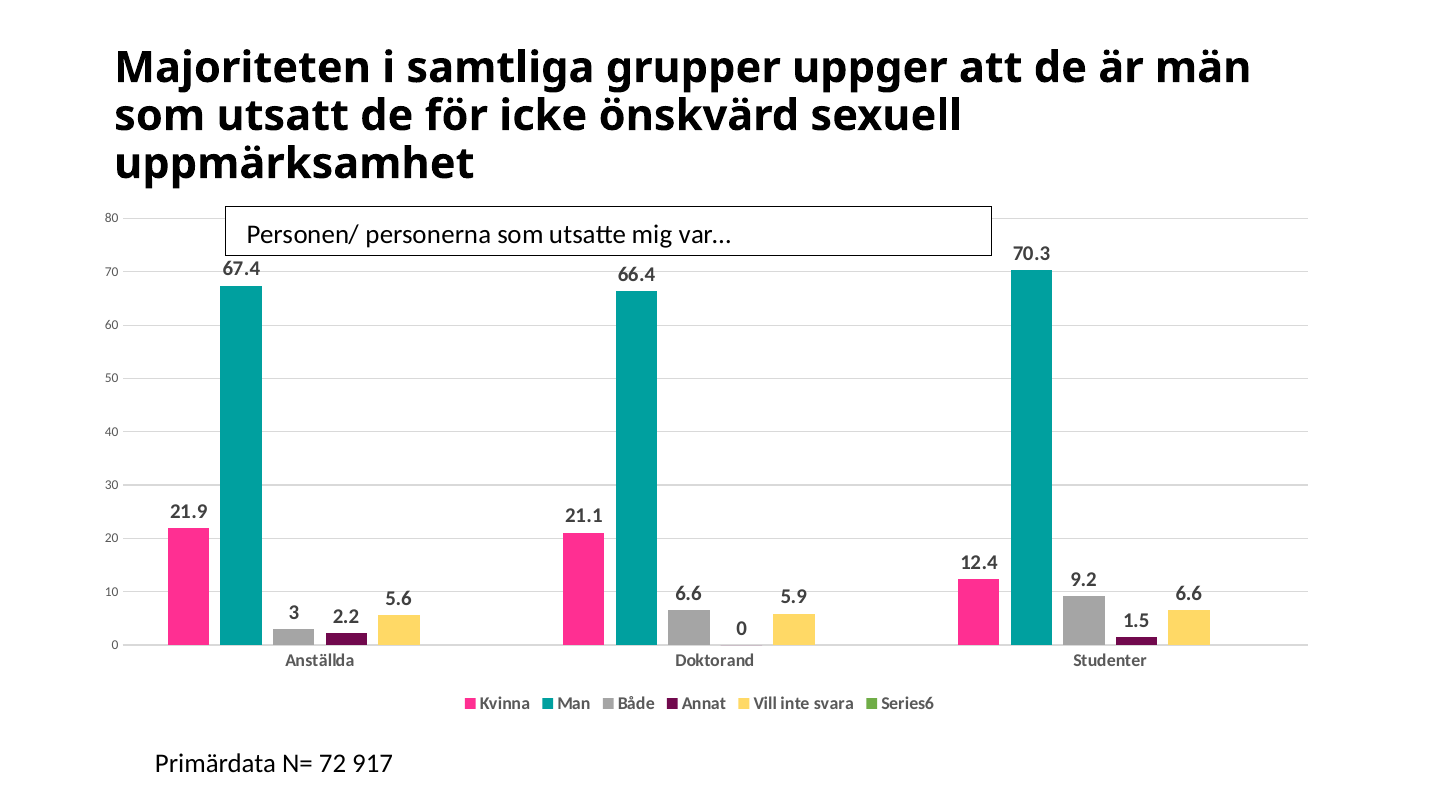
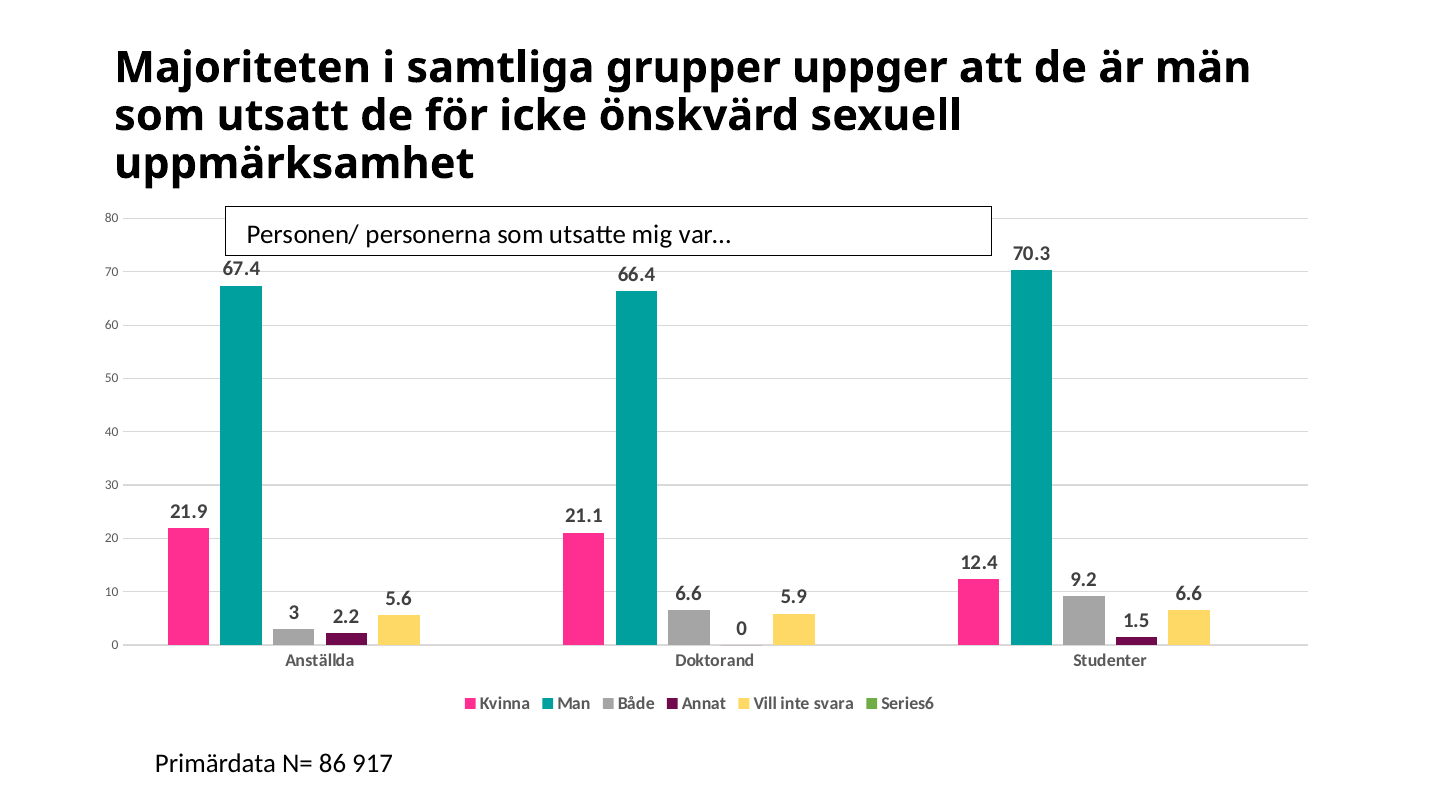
72: 72 -> 86
